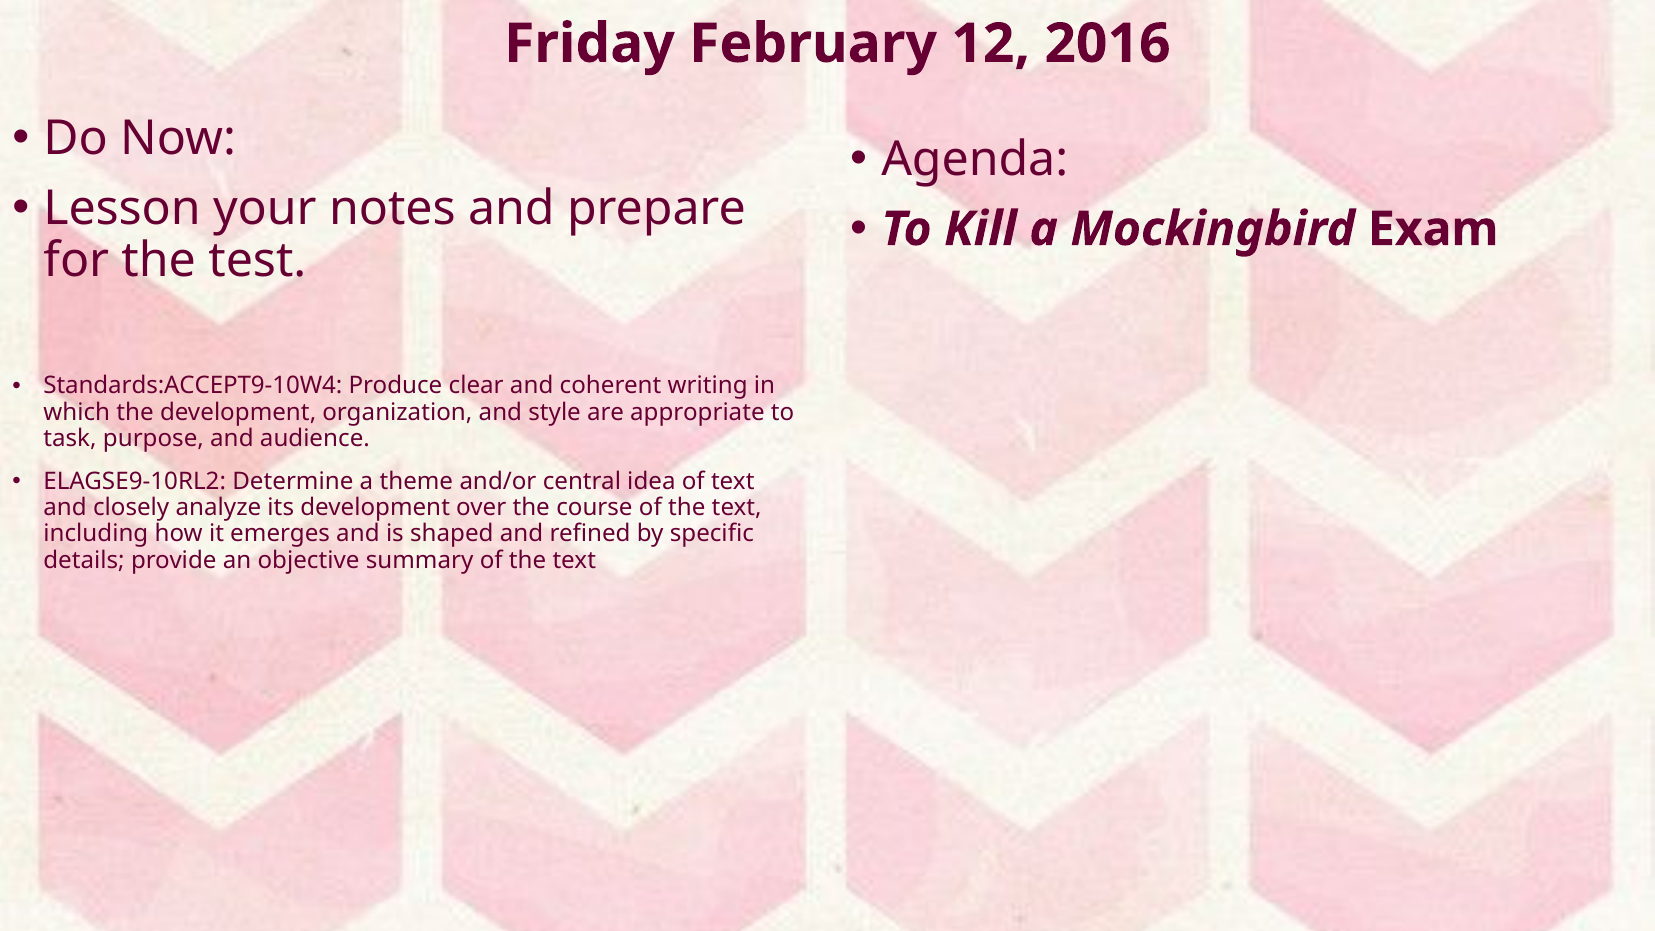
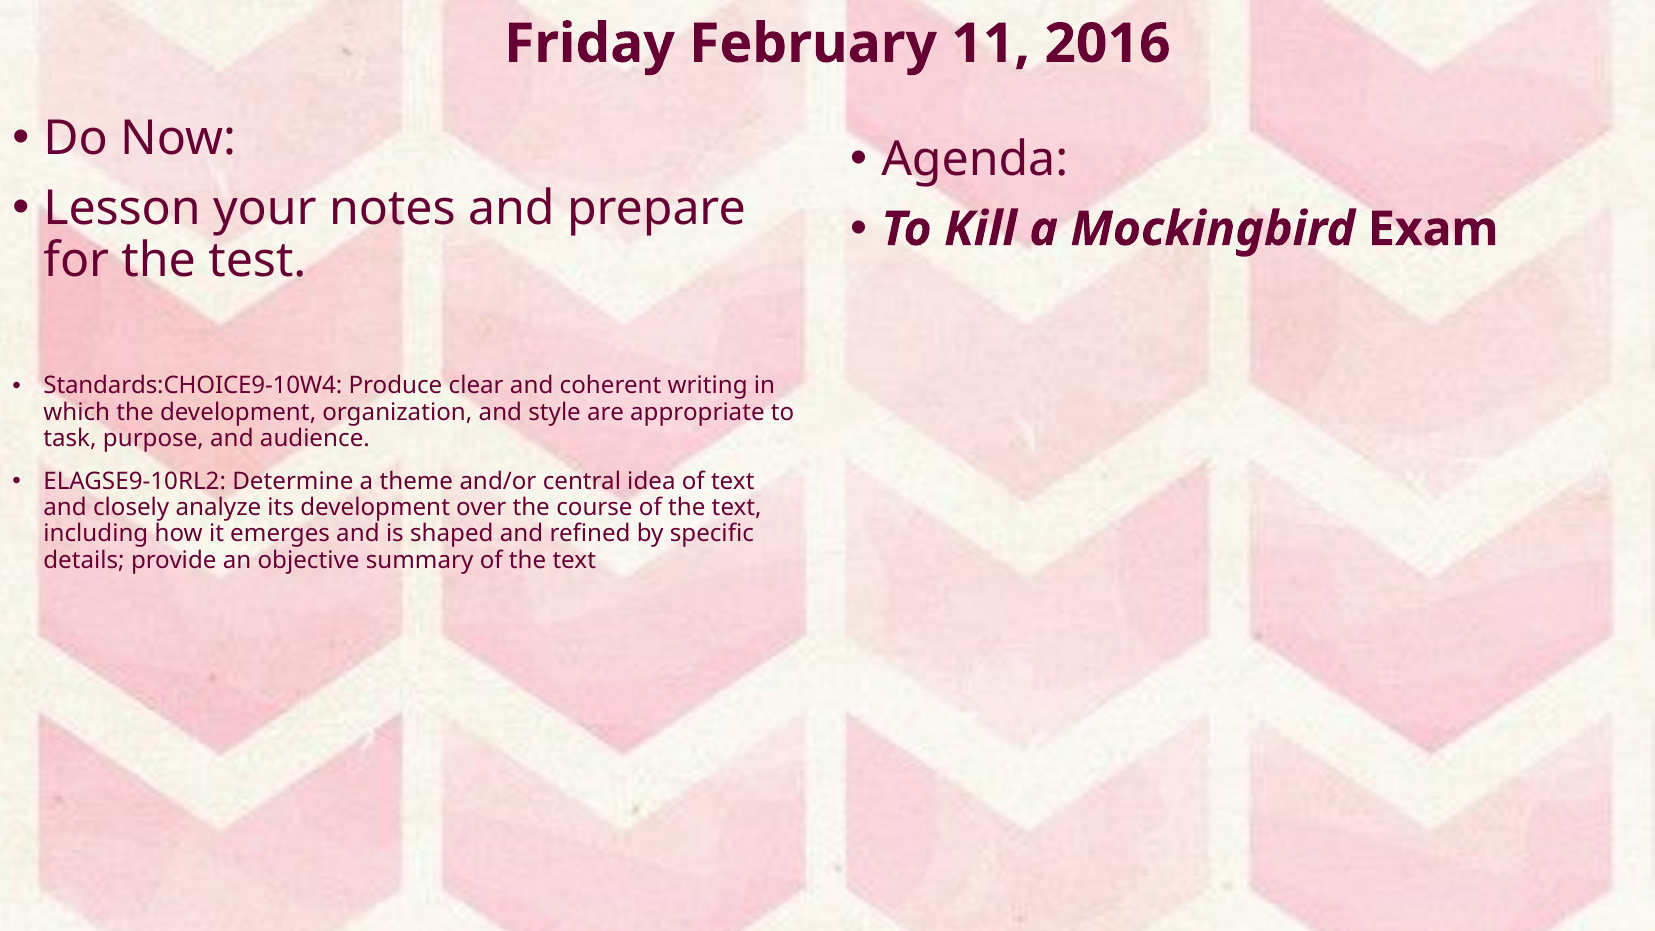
12: 12 -> 11
Standards:ACCEPT9-10W4: Standards:ACCEPT9-10W4 -> Standards:CHOICE9-10W4
